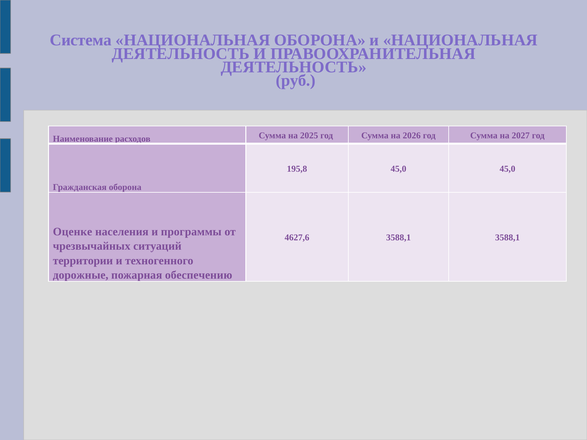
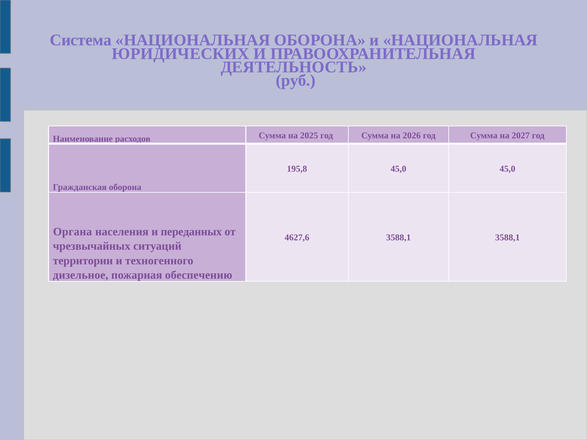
ДЕЯТЕЛЬНОСТЬ at (181, 54): ДЕЯТЕЛЬНОСТЬ -> ЮРИДИЧЕСКИХ
Оценке: Оценке -> Органа
программы: программы -> переданных
дорожные: дорожные -> дизельное
